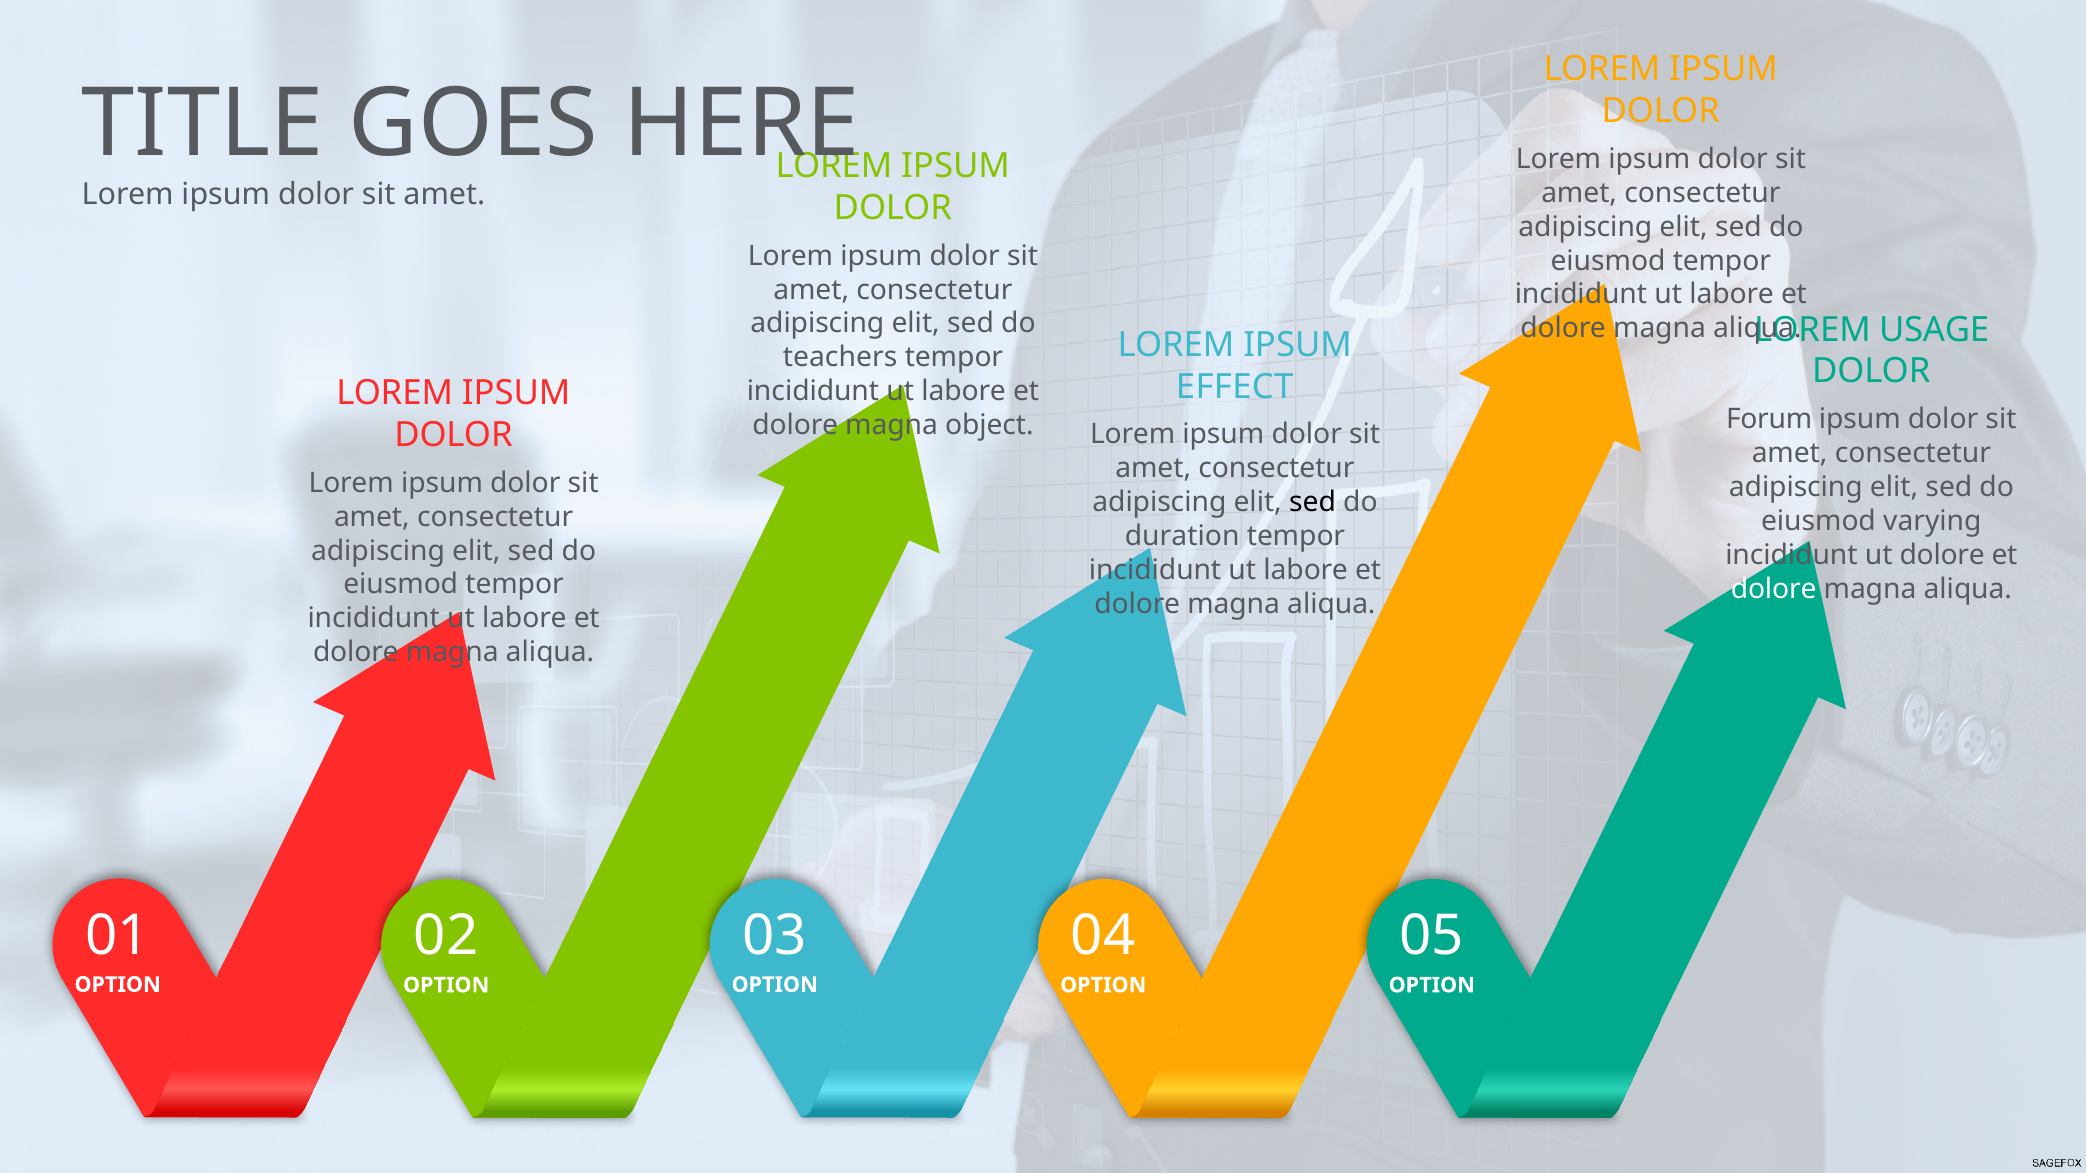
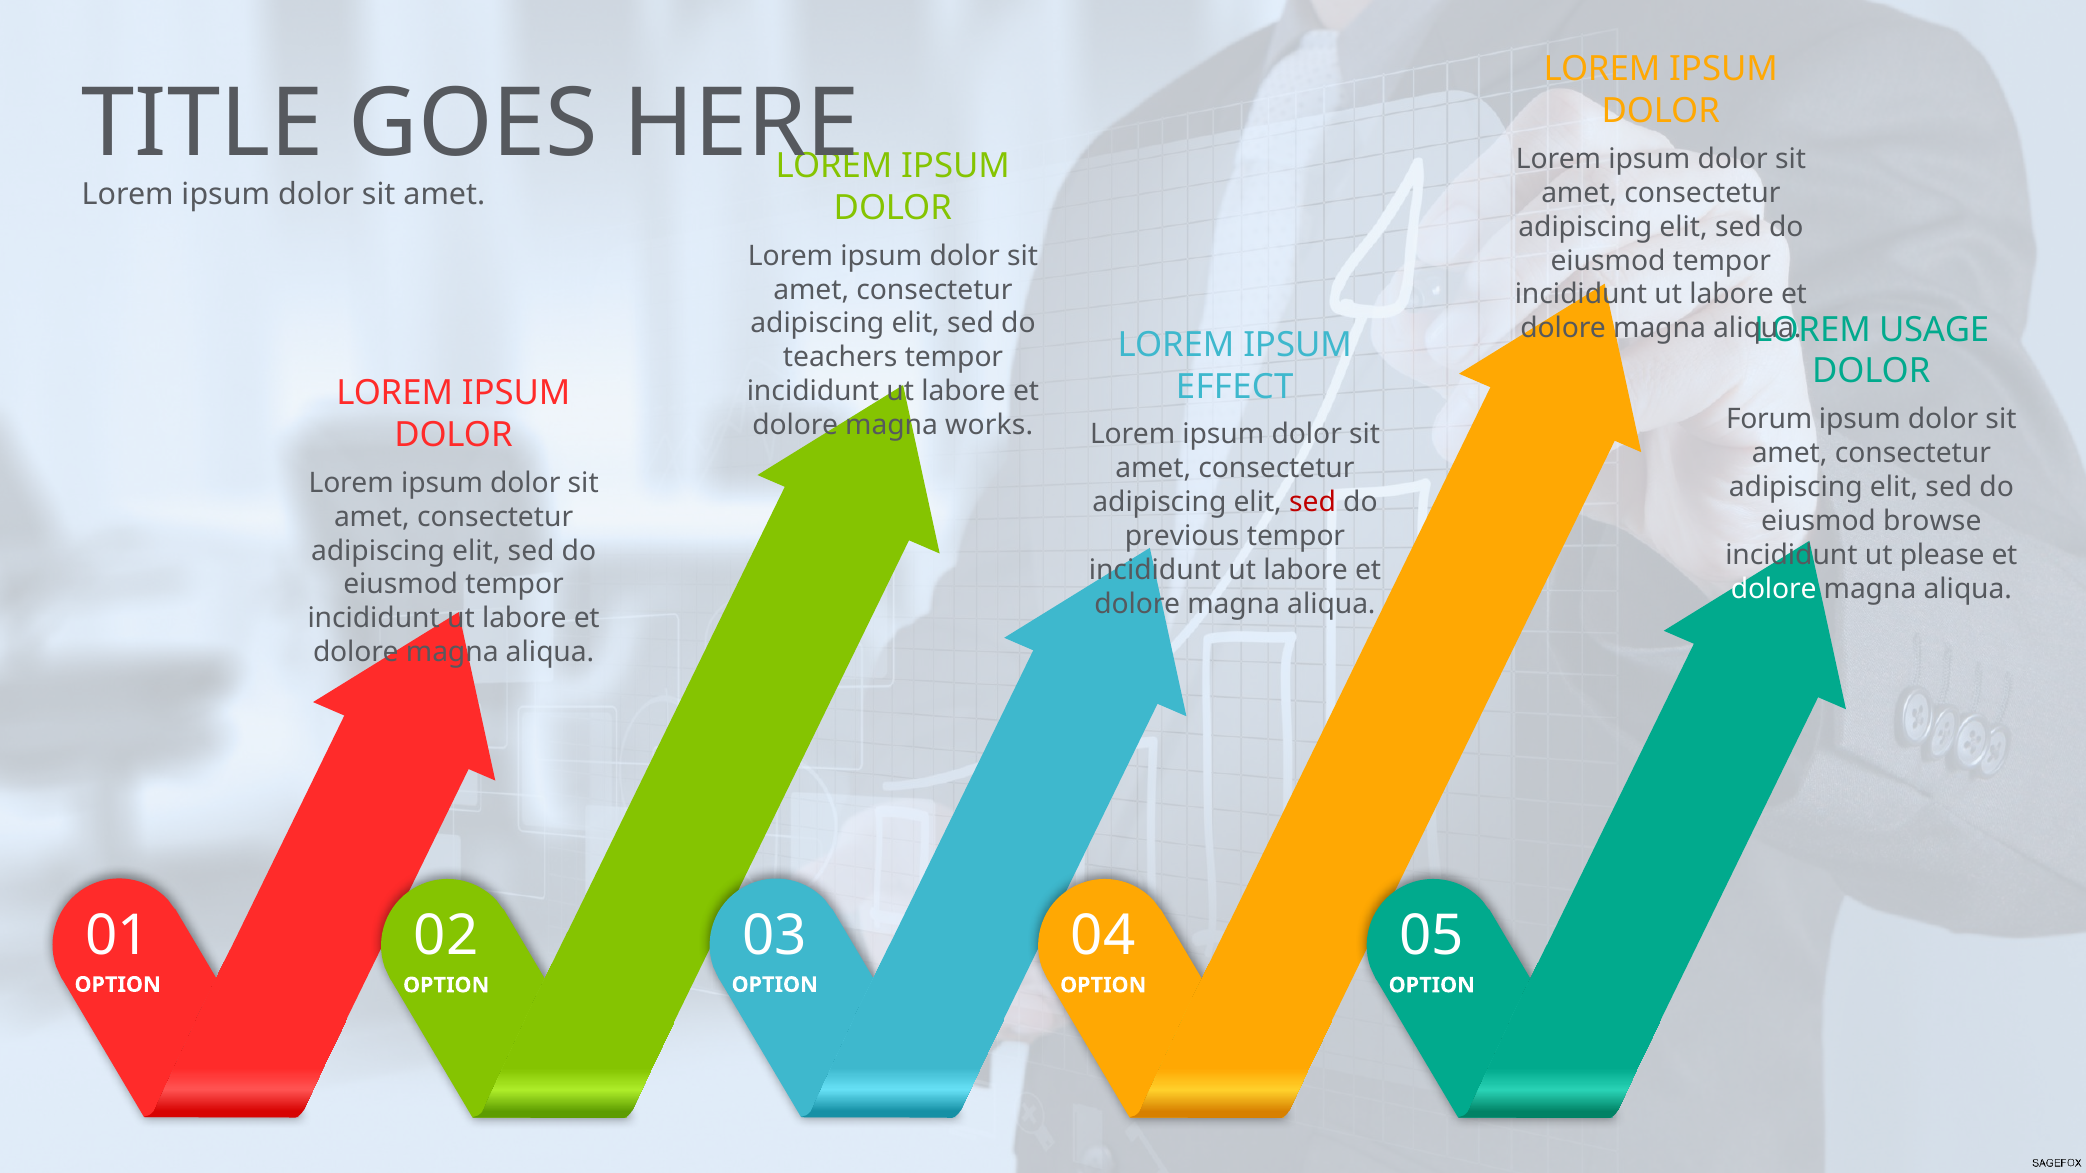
object: object -> works
sed at (1313, 502) colour: black -> red
varying: varying -> browse
duration: duration -> previous
ut dolore: dolore -> please
